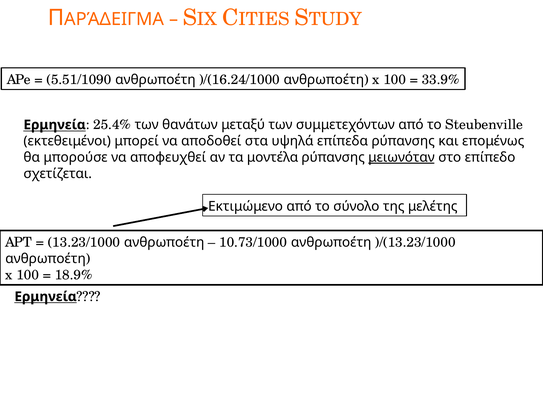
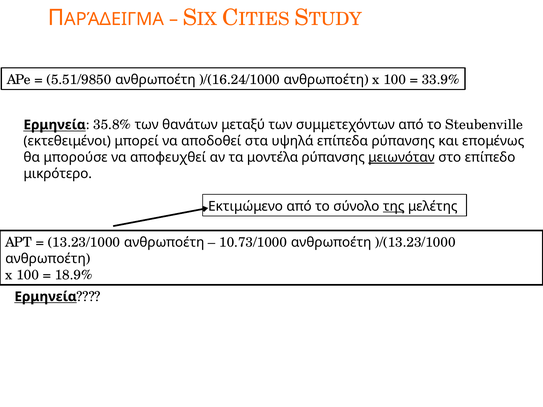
5.51/1090: 5.51/1090 -> 5.51/9850
25.4%: 25.4% -> 35.8%
σχετίζεται: σχετίζεται -> μικρότερο
της underline: none -> present
